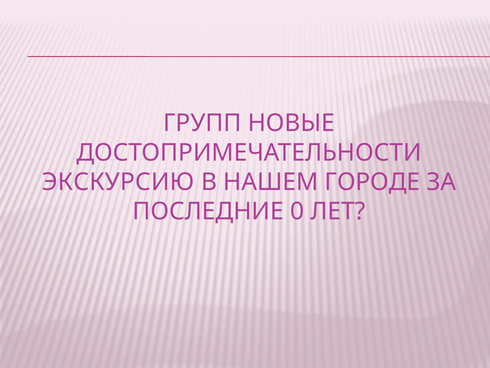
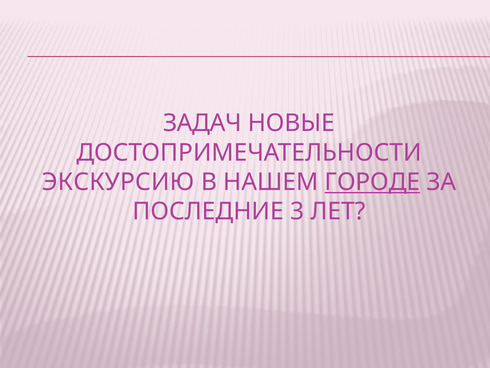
ГРУПП: ГРУПП -> ЗАДАЧ
ГОРОДЕ underline: none -> present
0: 0 -> 3
